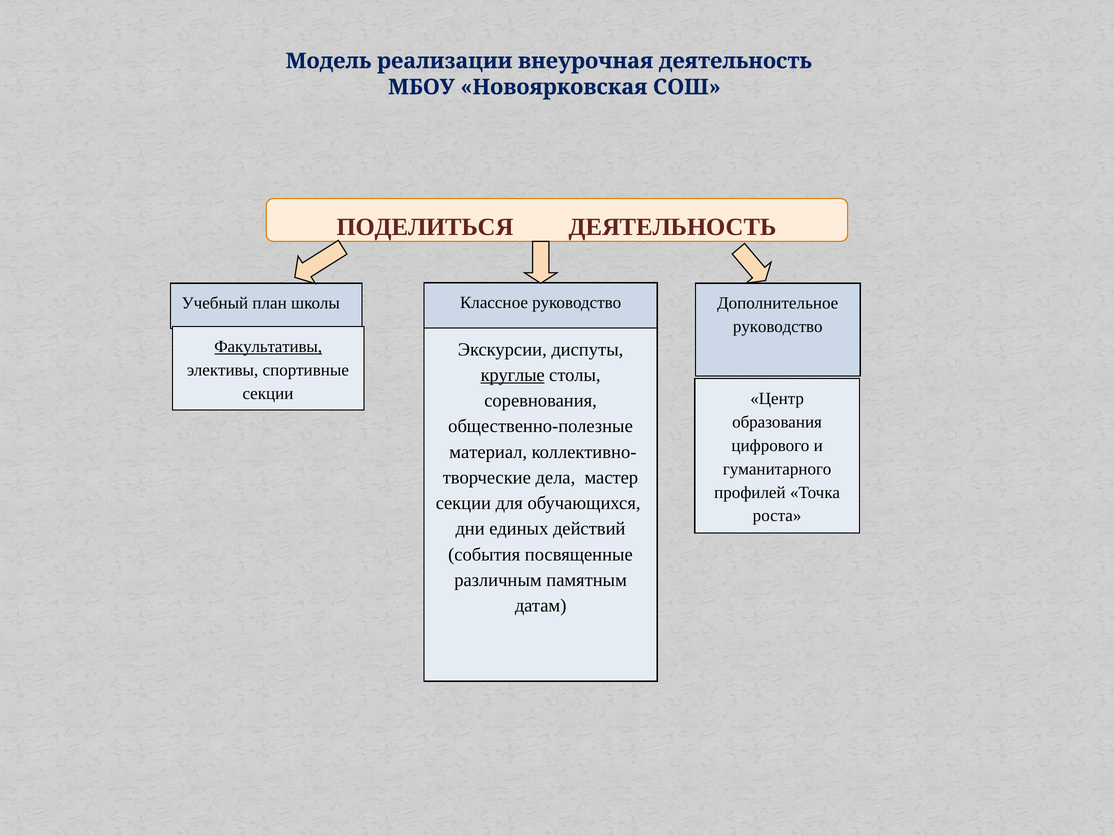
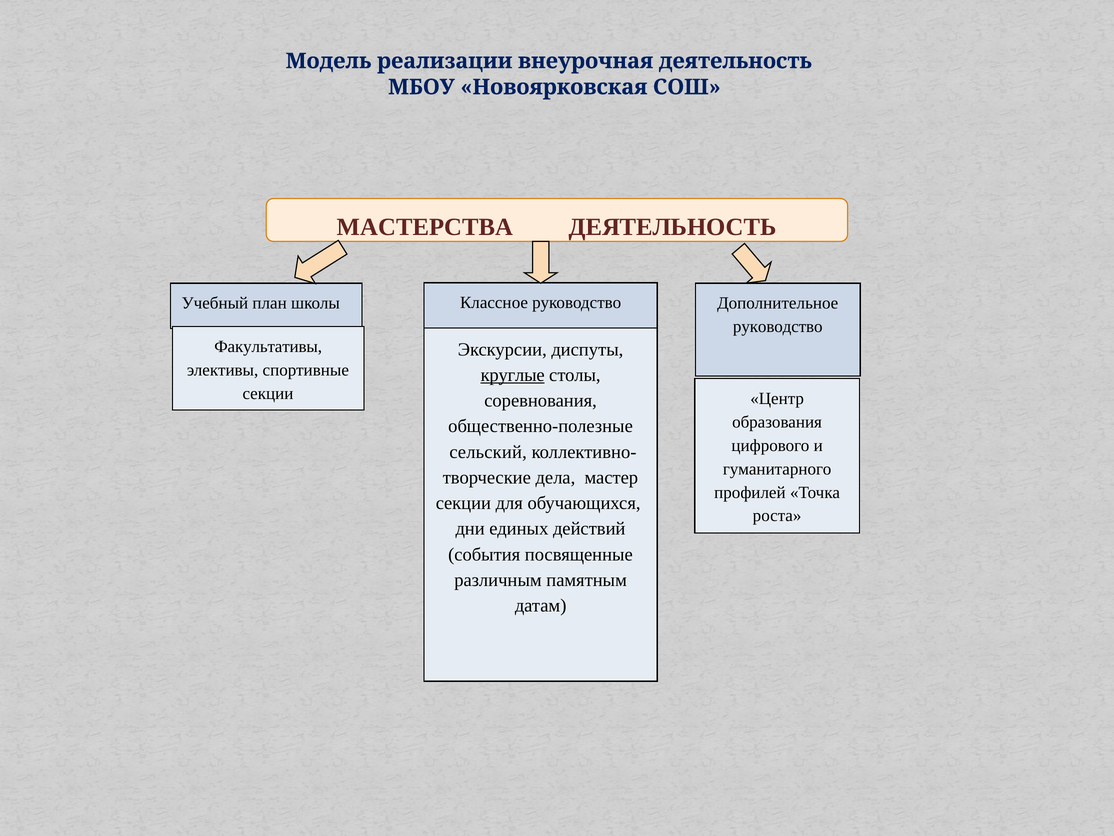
ПОДЕЛИТЬСЯ: ПОДЕЛИТЬСЯ -> МАСТЕРСТВА
Факультативы underline: present -> none
материал: материал -> сельский
